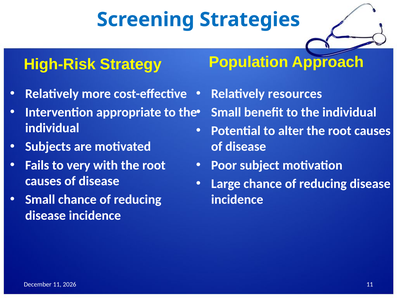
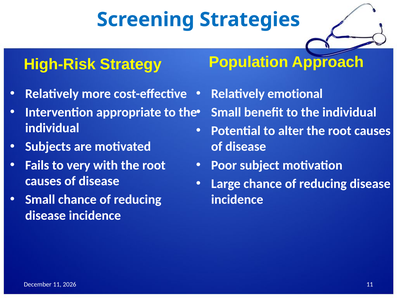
resources: resources -> emotional
